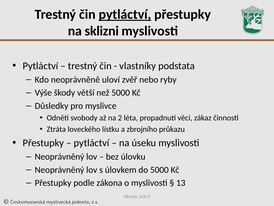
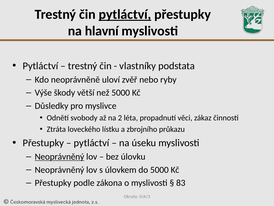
sklizni: sklizni -> hlavní
Neoprávněný at (59, 156) underline: none -> present
13: 13 -> 83
